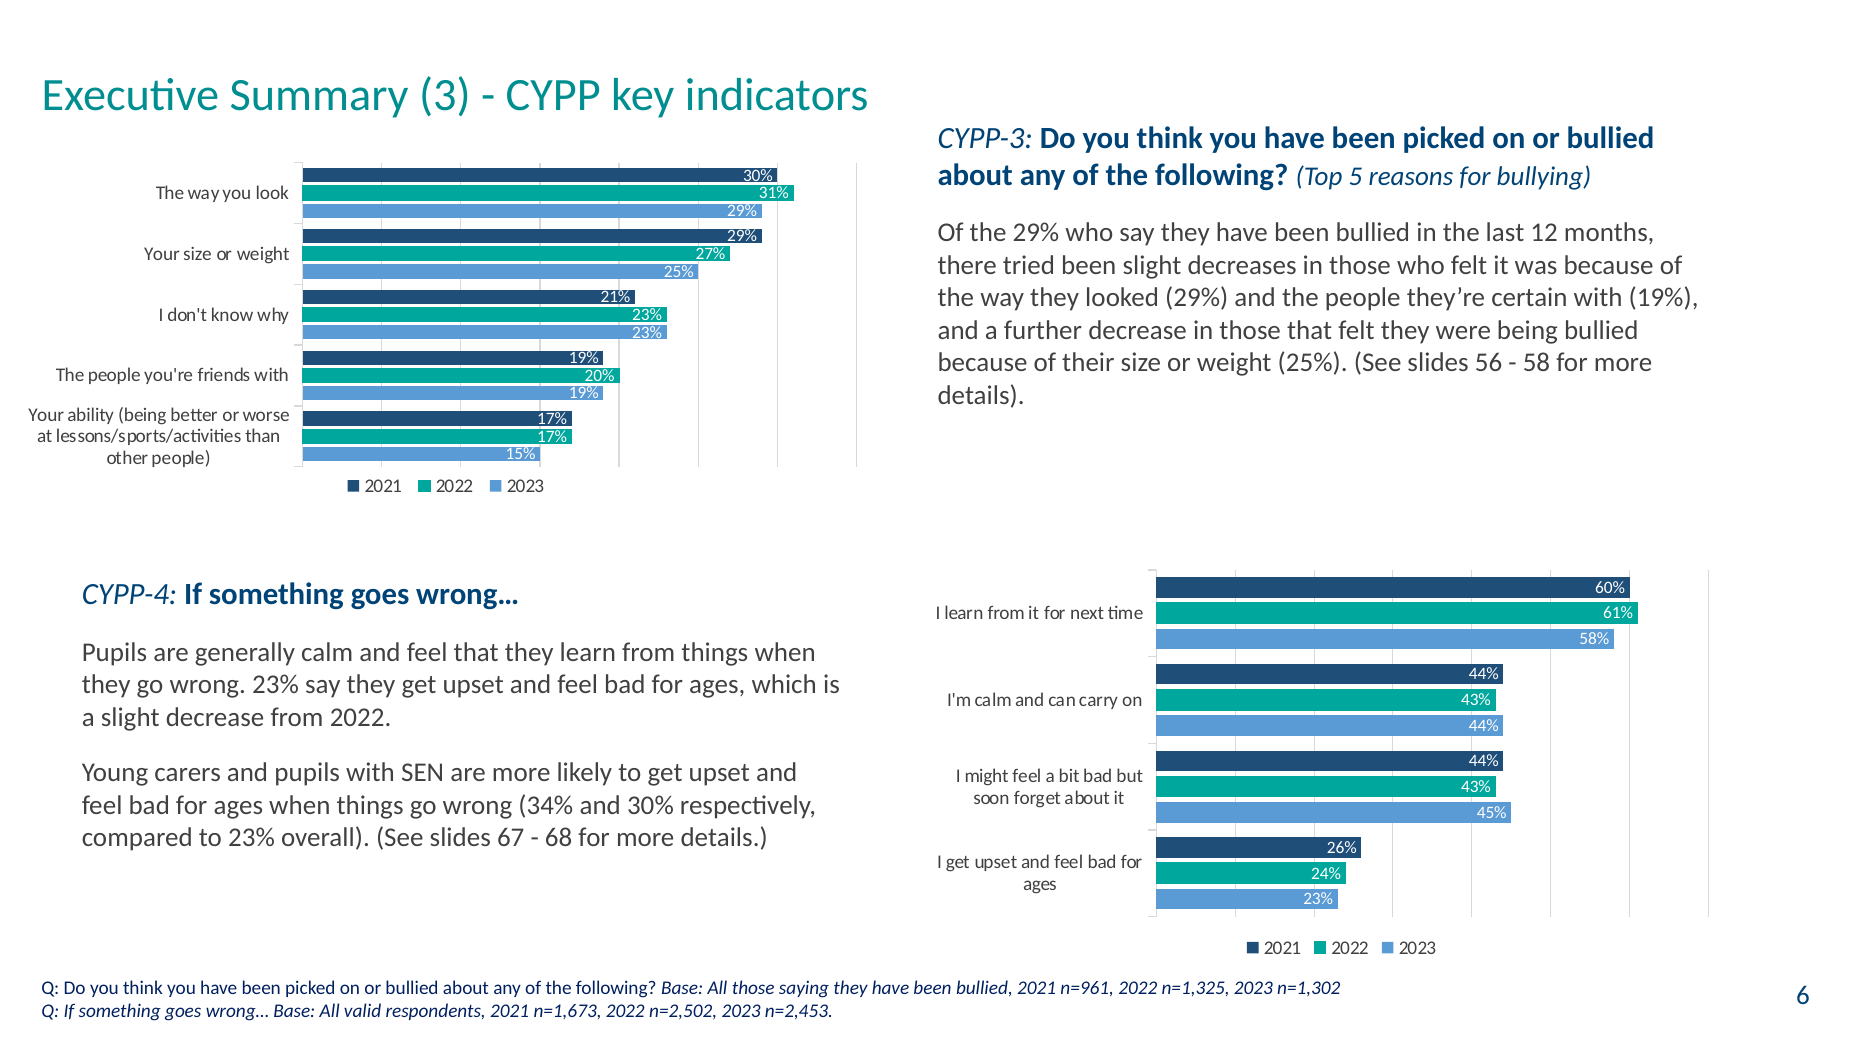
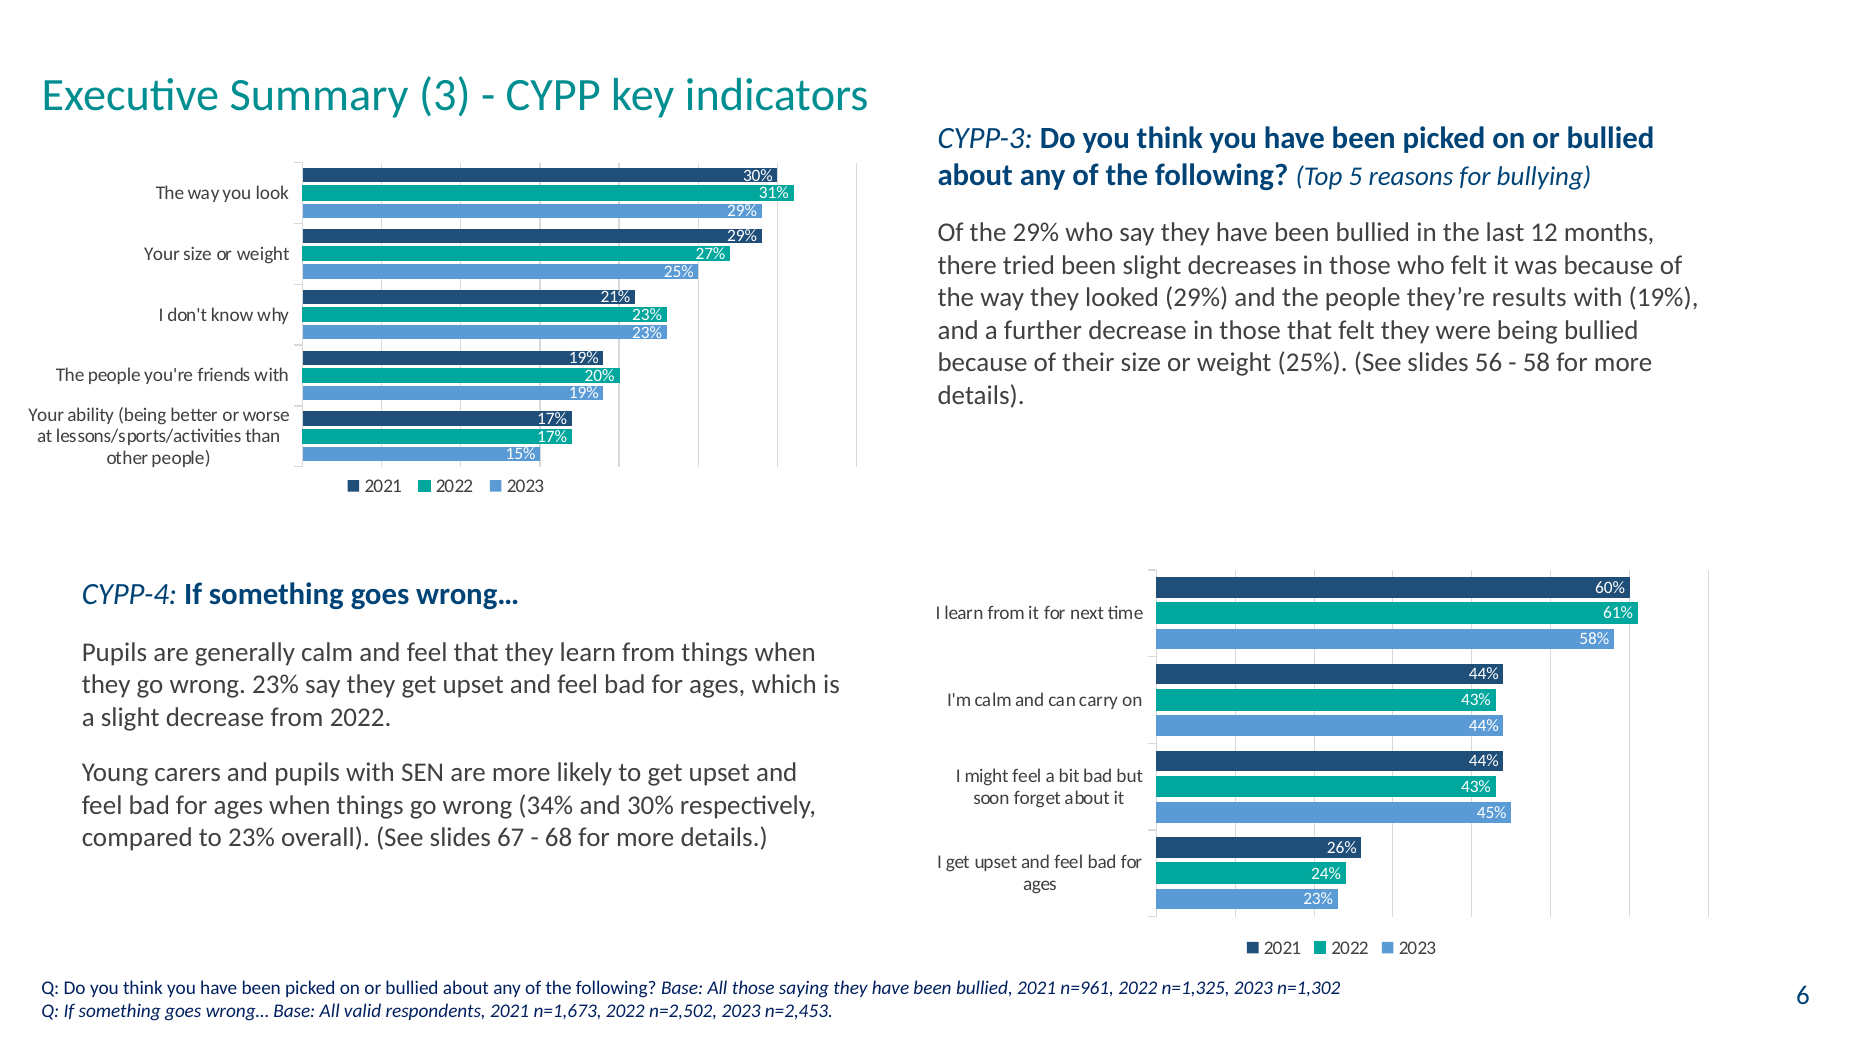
certain: certain -> results
